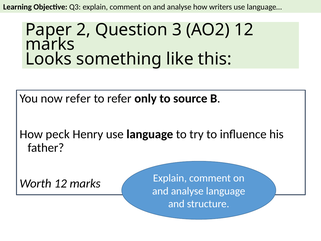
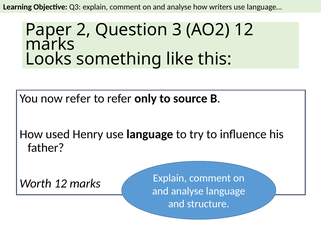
peck: peck -> used
